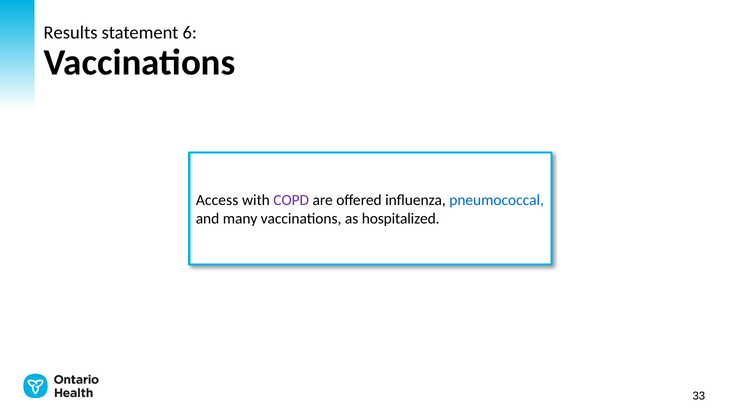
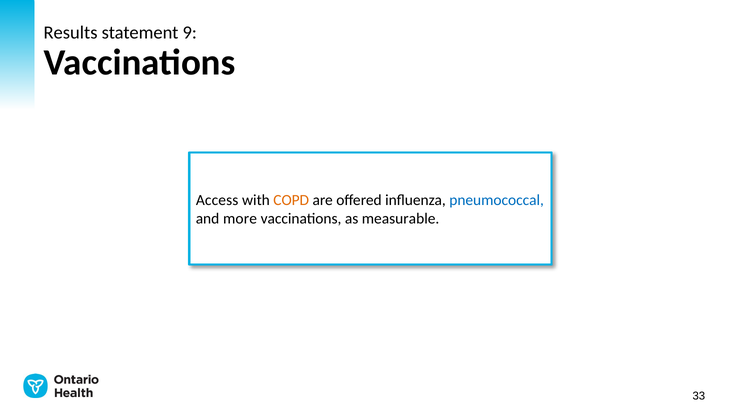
6: 6 -> 9
COPD colour: purple -> orange
many: many -> more
hospitalized: hospitalized -> measurable
